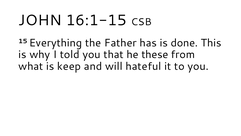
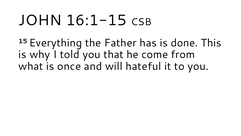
these: these -> come
keep: keep -> once
